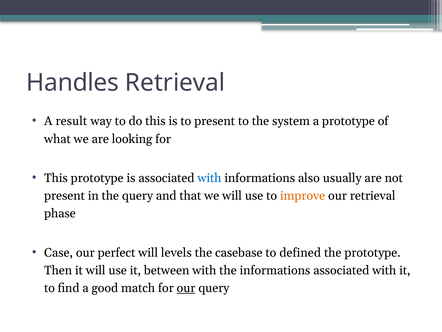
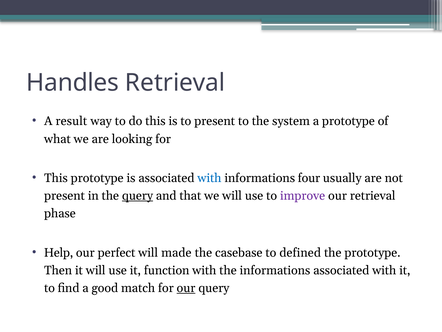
also: also -> four
query at (137, 196) underline: none -> present
improve colour: orange -> purple
Case: Case -> Help
levels: levels -> made
between: between -> function
